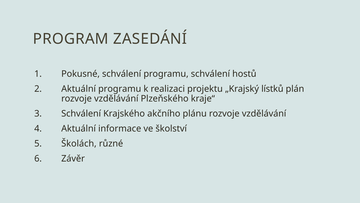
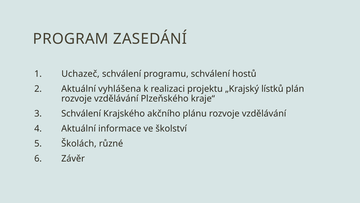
Pokusné: Pokusné -> Uchazeč
Aktuální programu: programu -> vyhlášena
